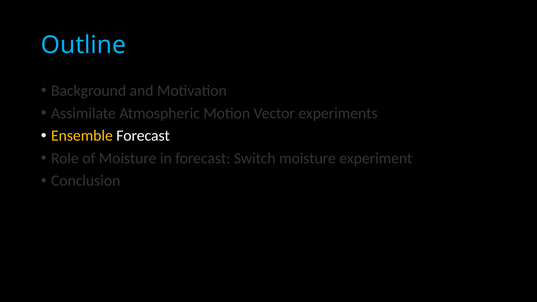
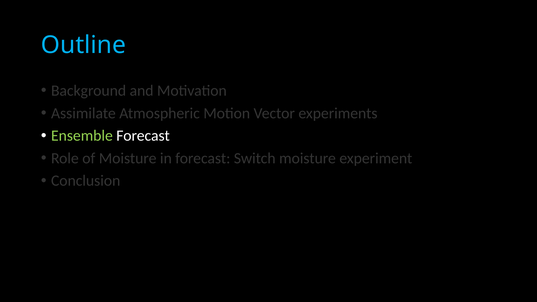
Ensemble colour: yellow -> light green
